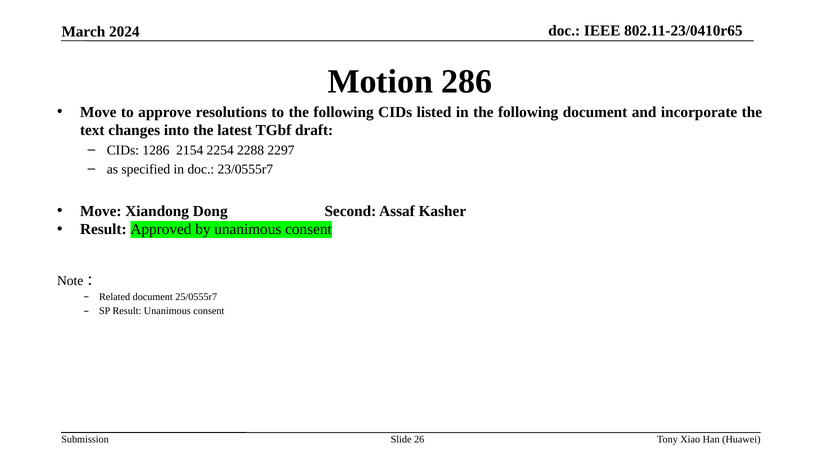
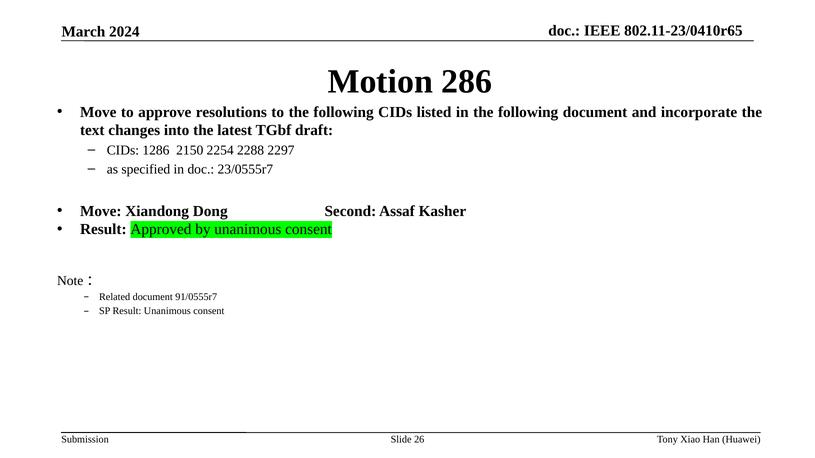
2154: 2154 -> 2150
25/0555r7: 25/0555r7 -> 91/0555r7
